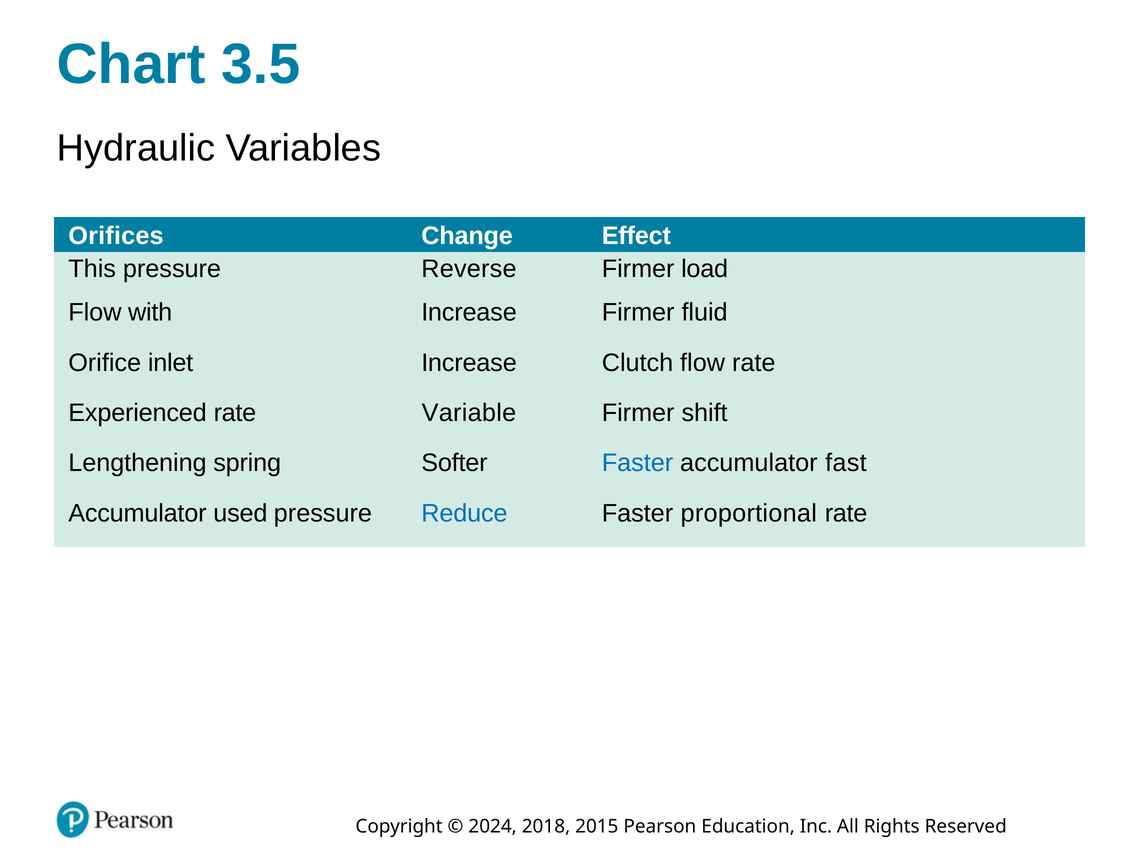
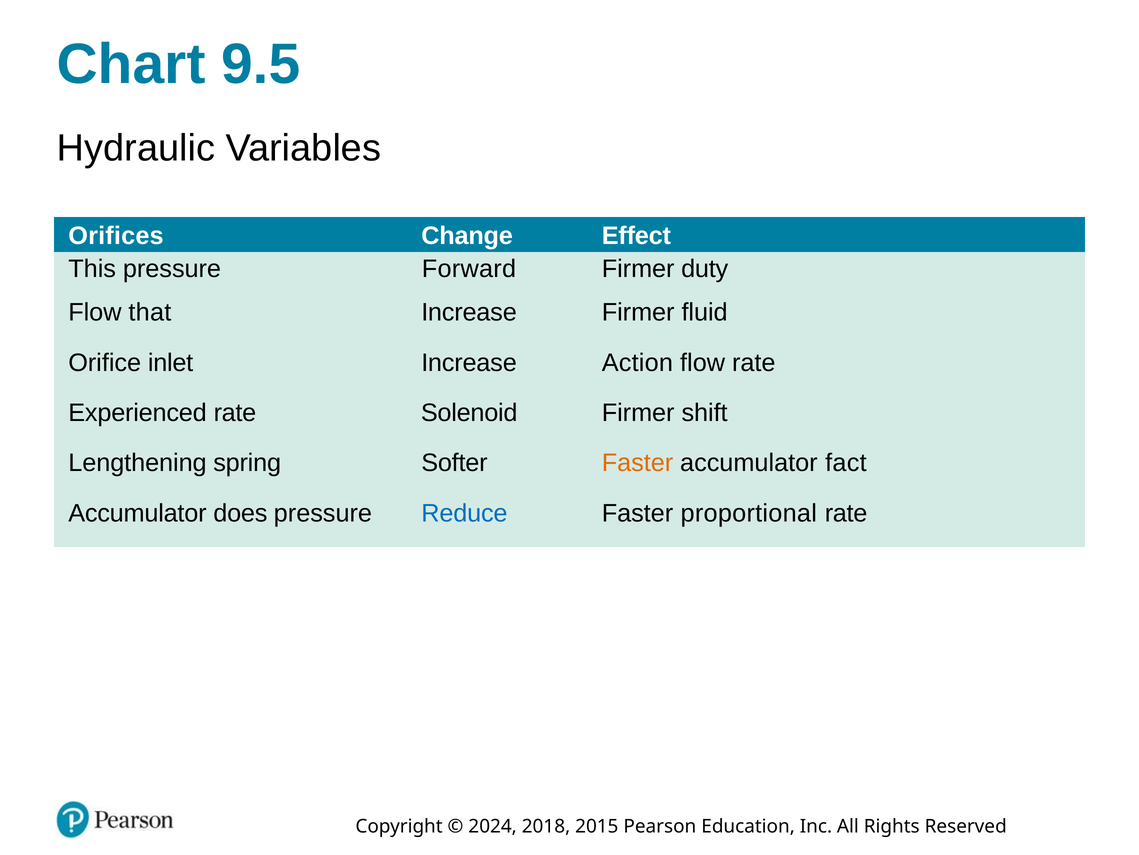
3.5: 3.5 -> 9.5
Reverse: Reverse -> Forward
load: load -> duty
with: with -> that
Clutch: Clutch -> Action
Variable: Variable -> Solenoid
Faster at (638, 463) colour: blue -> orange
fast: fast -> fact
used: used -> does
